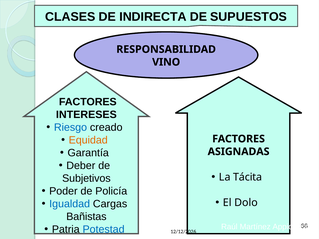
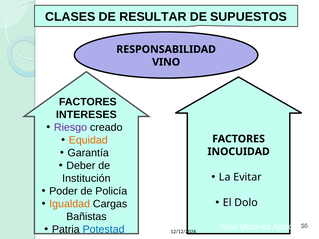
INDIRECTA: INDIRECTA -> RESULTAR
Riesgo colour: blue -> purple
ASIGNADAS: ASIGNADAS -> INOCUIDAD
Tácita: Tácita -> Evitar
Subjetivos: Subjetivos -> Institución
Igualdad colour: blue -> orange
